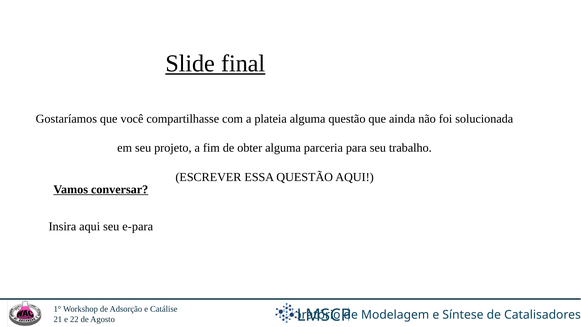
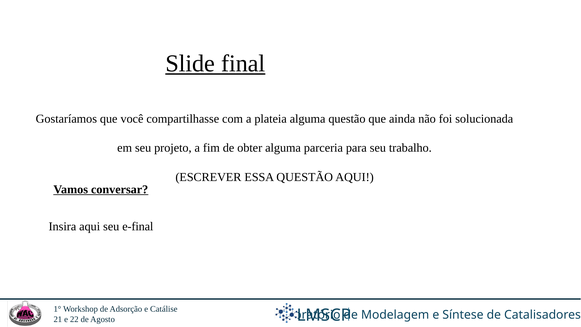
e-para: e-para -> e-final
